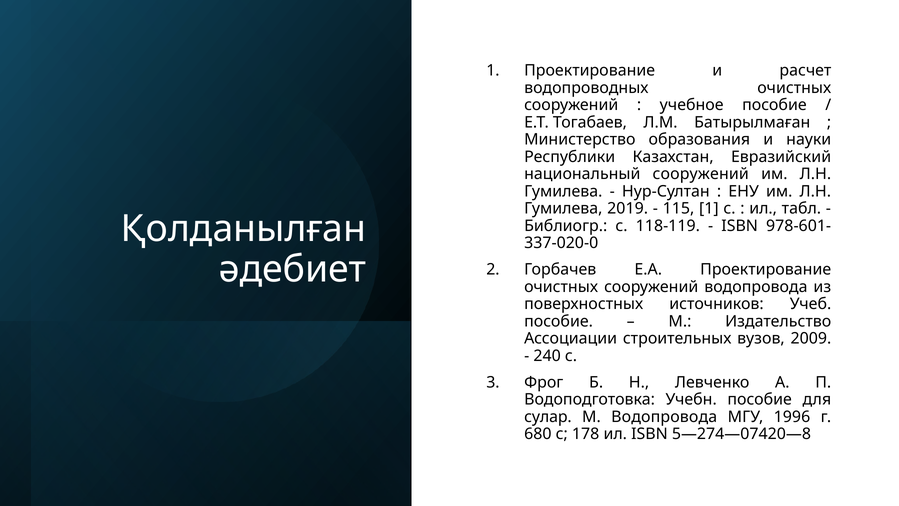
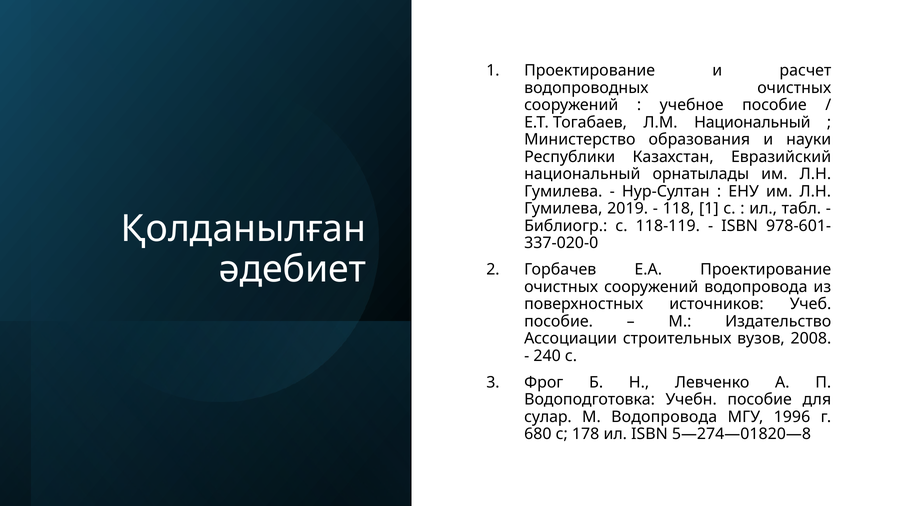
Л.М Батырылмаған: Батырылмаған -> Национальный
национальный сооружений: сооружений -> орнатылады
115: 115 -> 118
2009: 2009 -> 2008
5—274—07420—8: 5—274—07420—8 -> 5—274—01820—8
